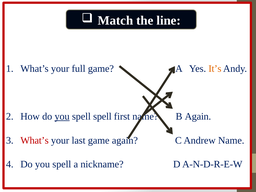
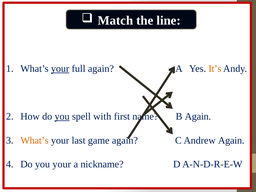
your at (60, 69) underline: none -> present
full game: game -> again
spell spell: spell -> with
What’s at (35, 140) colour: red -> orange
Andrew Name: Name -> Again
spell at (62, 164): spell -> your
